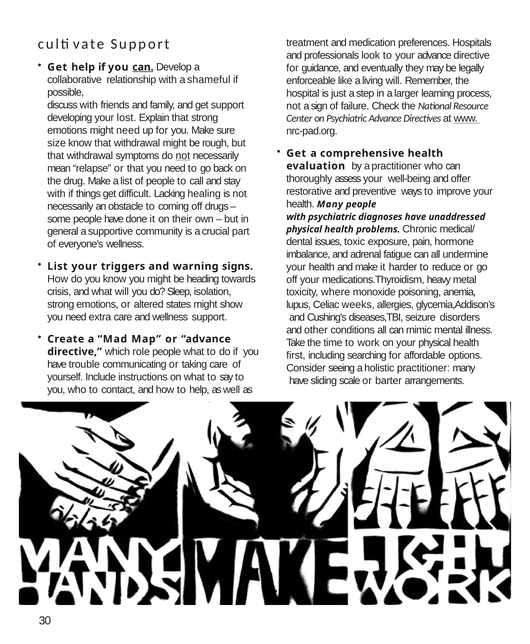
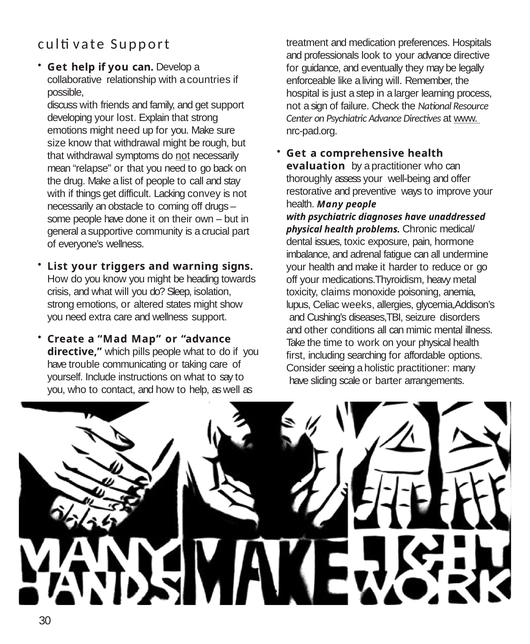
can at (143, 67) underline: present -> none
shameful: shameful -> countries
healing: healing -> convey
where: where -> claims
role: role -> pills
